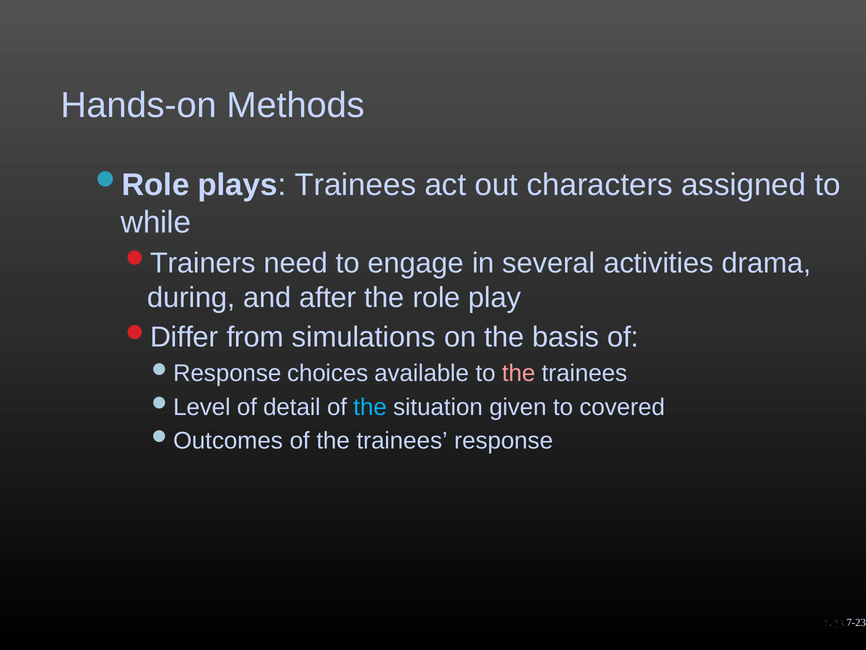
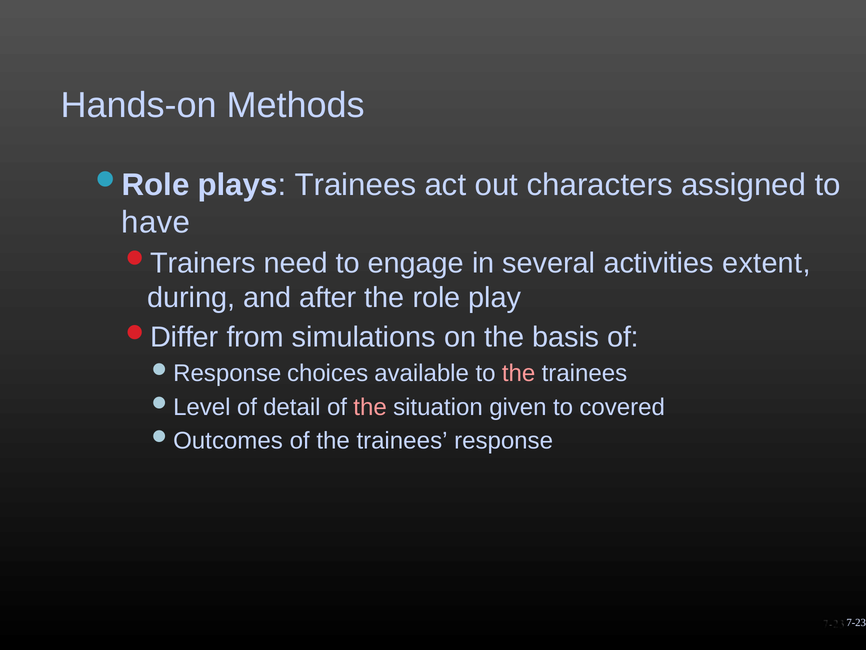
while: while -> have
drama: drama -> extent
the at (370, 407) colour: light blue -> pink
